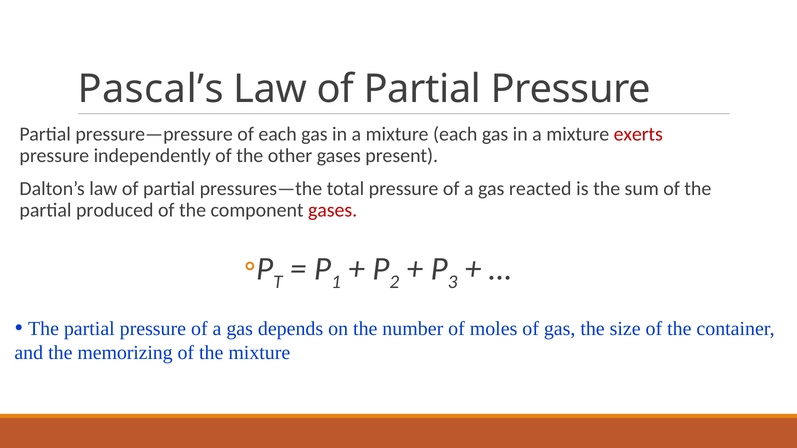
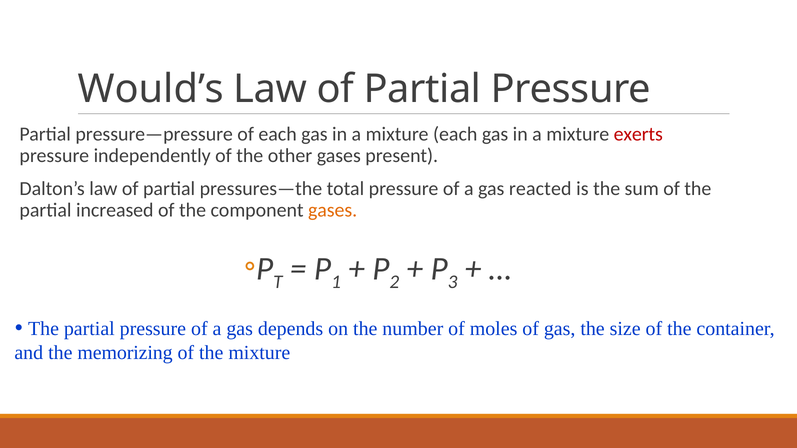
Pascal’s: Pascal’s -> Would’s
produced: produced -> increased
gases at (333, 210) colour: red -> orange
